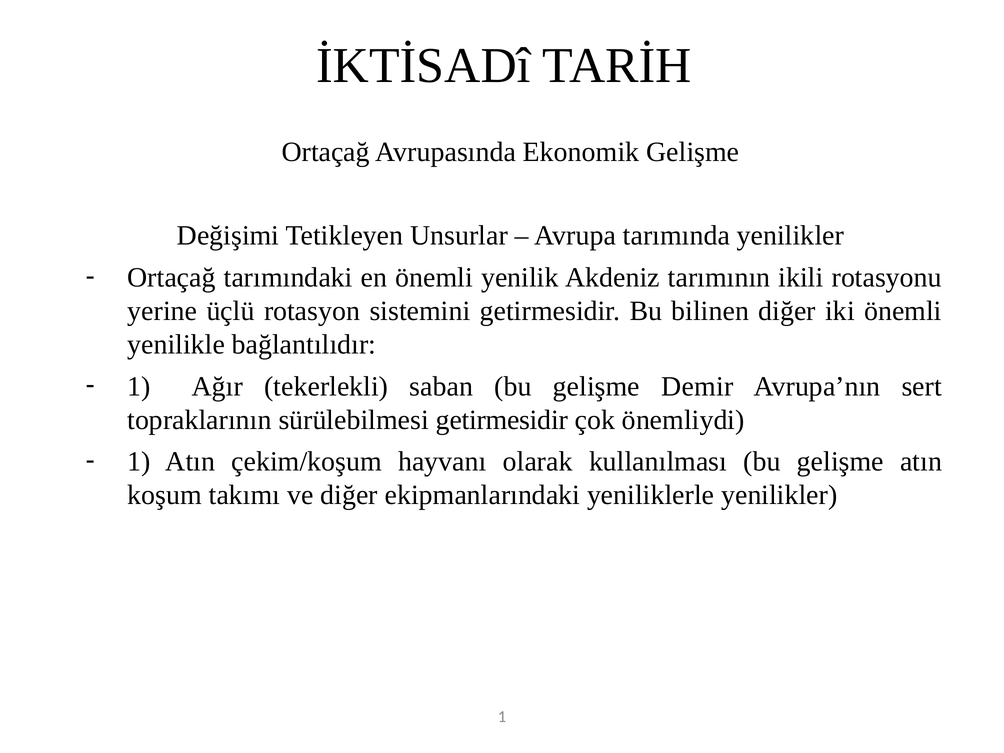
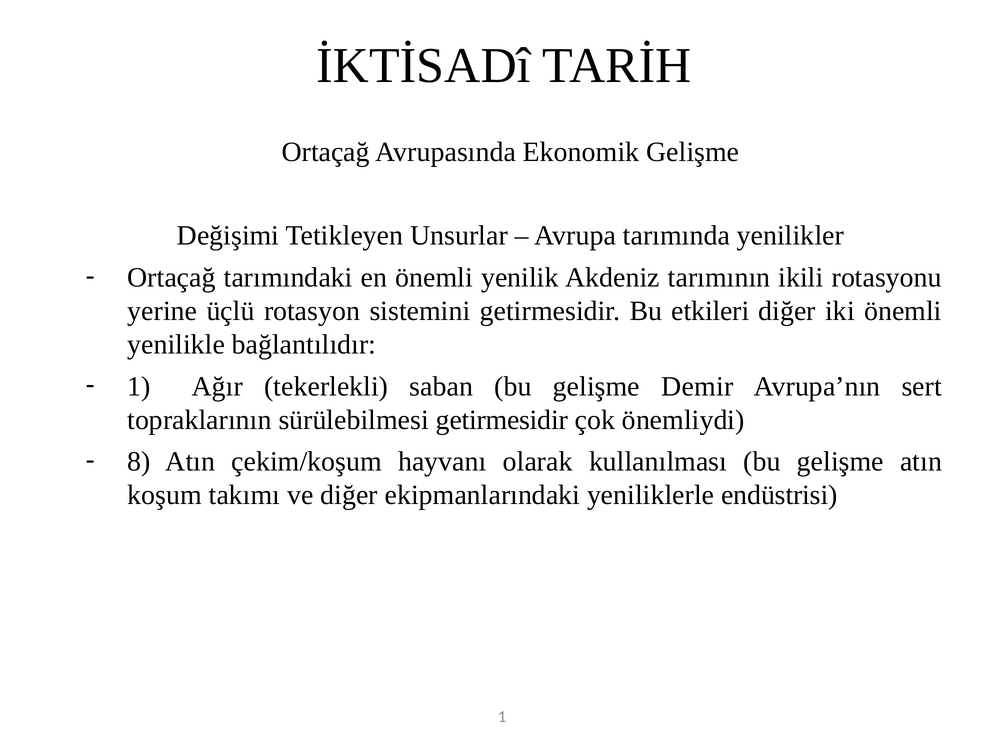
bilinen: bilinen -> etkileri
1 at (139, 462): 1 -> 8
yeniliklerle yenilikler: yenilikler -> endüstrisi
